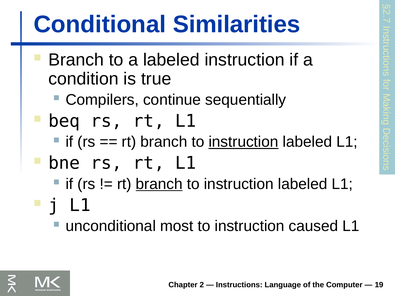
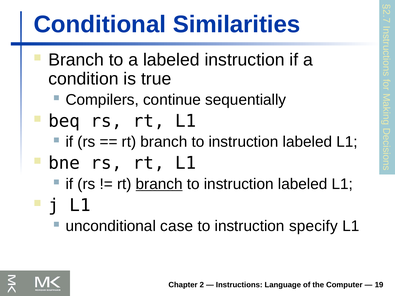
instruction at (243, 142) underline: present -> none
most: most -> case
caused: caused -> specify
